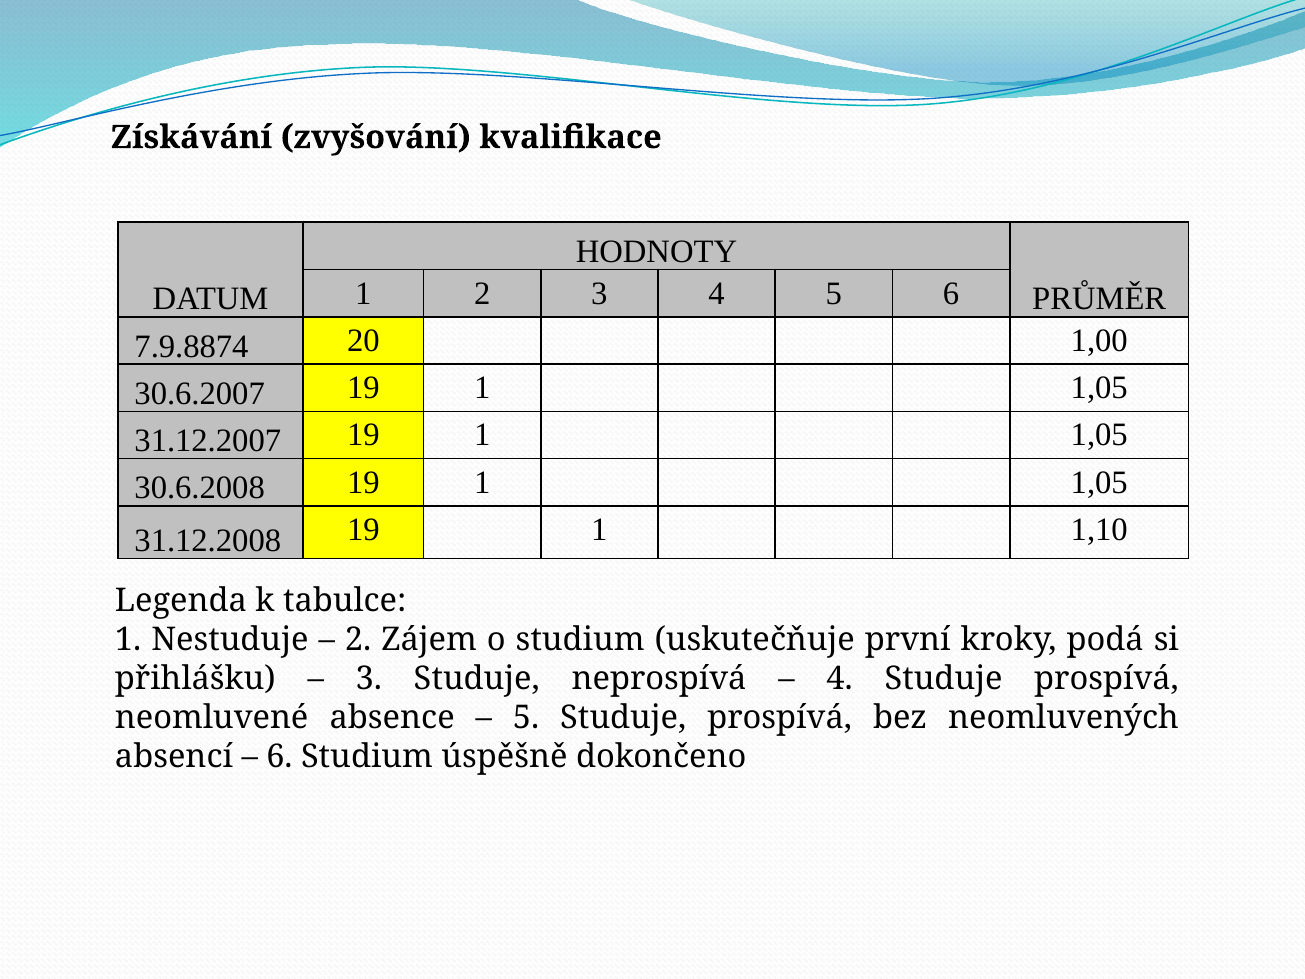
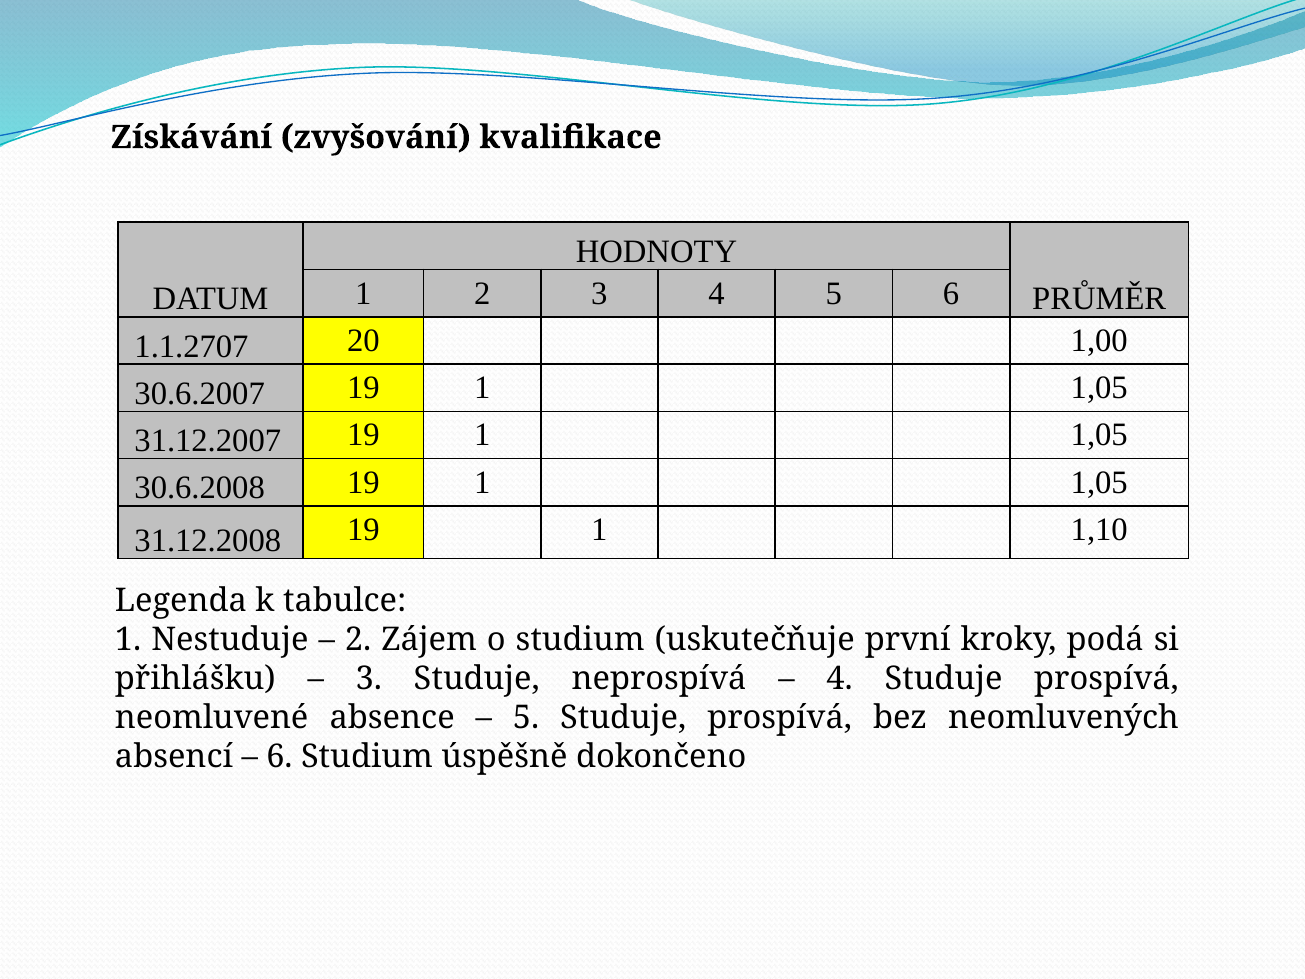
7.9.8874: 7.9.8874 -> 1.1.2707
